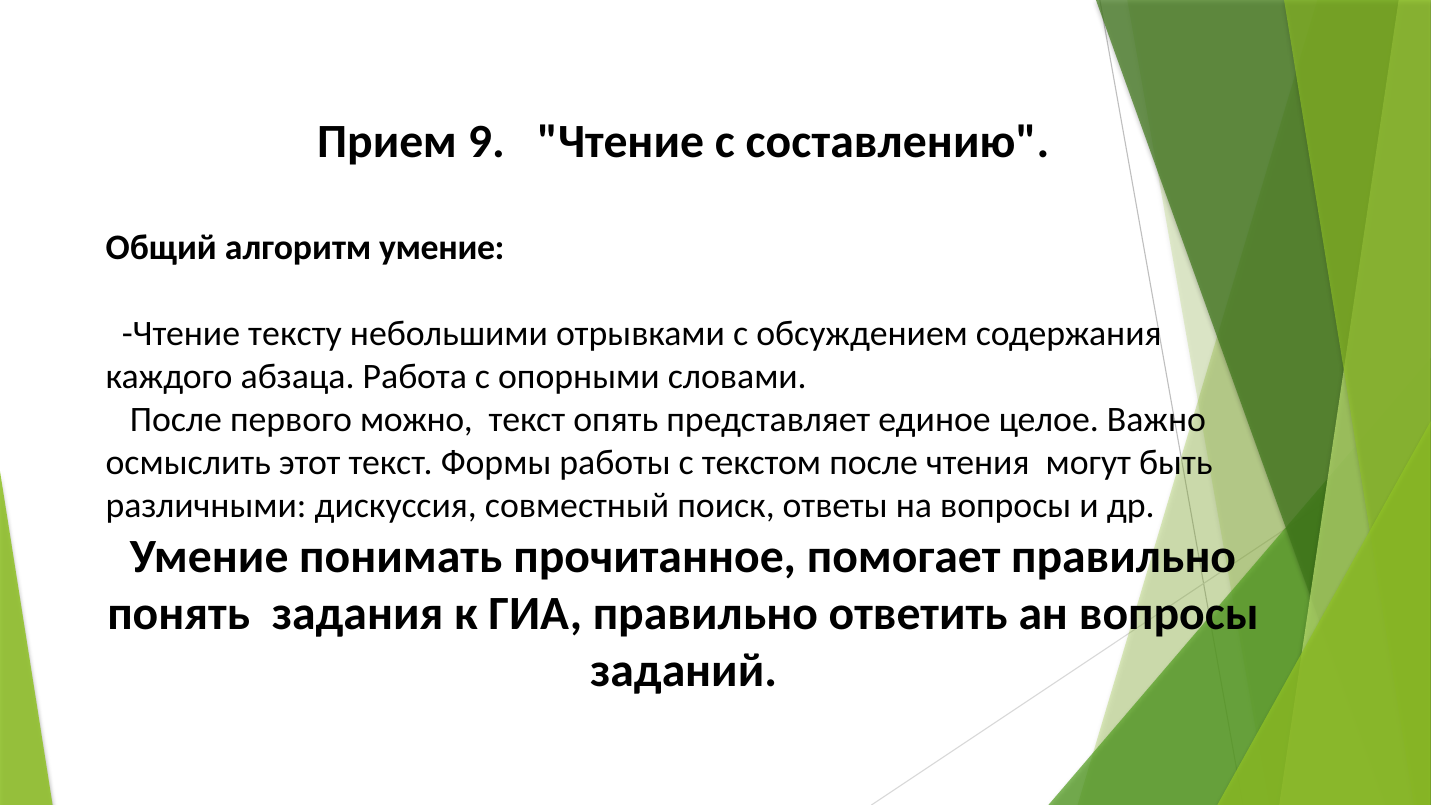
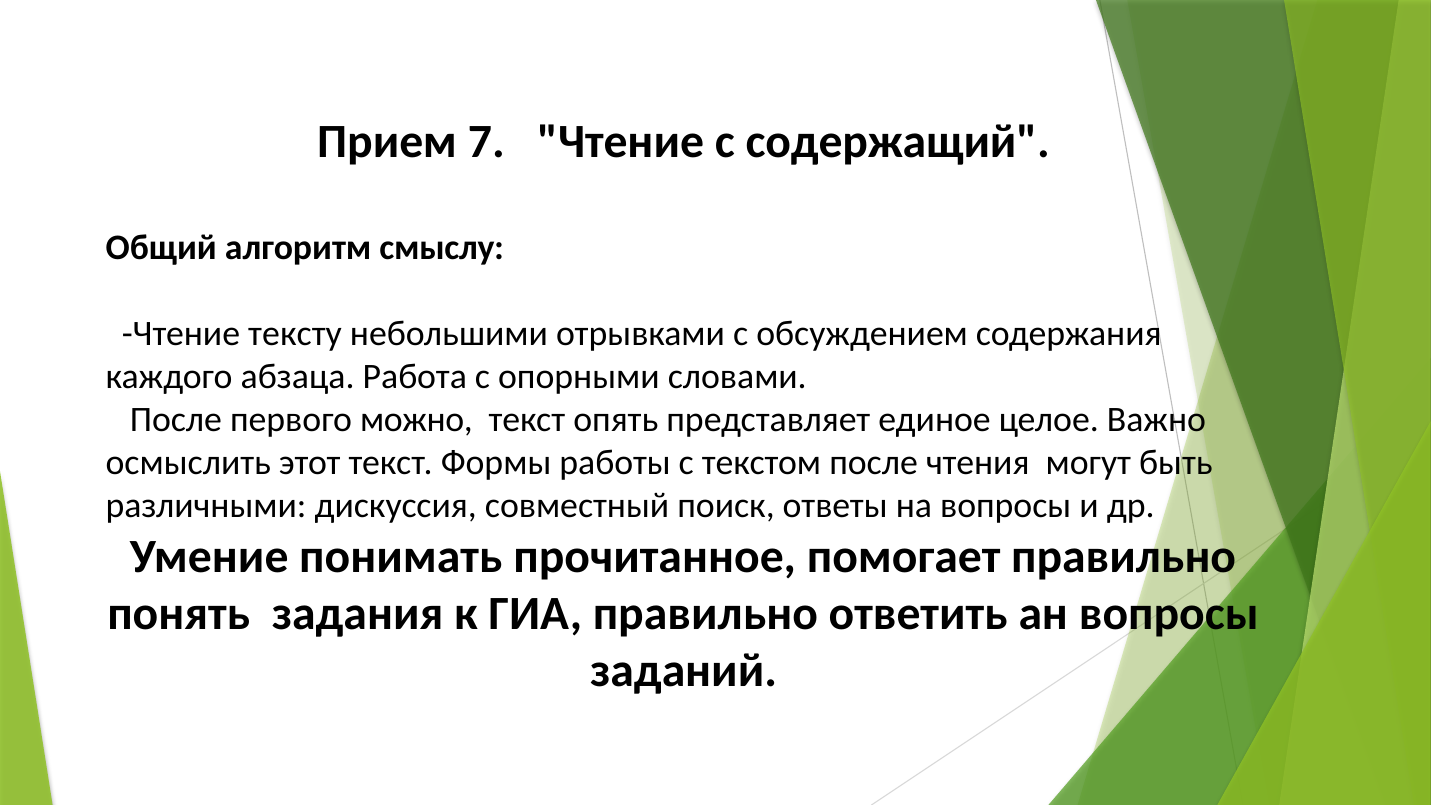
9: 9 -> 7
составлению: составлению -> содержащий
алгоритм умение: умение -> смыслу
